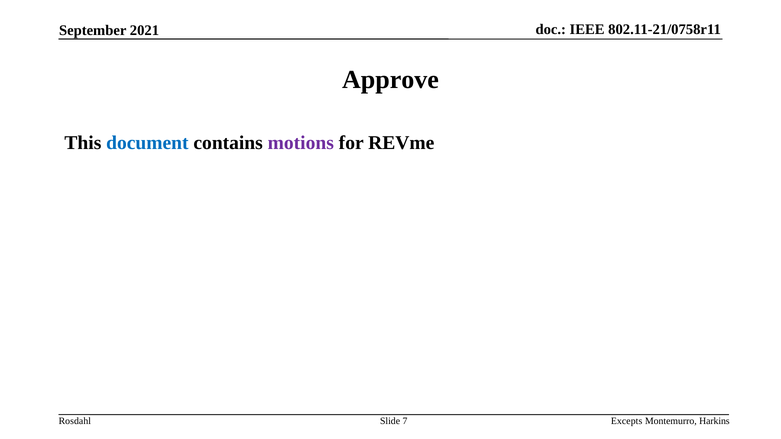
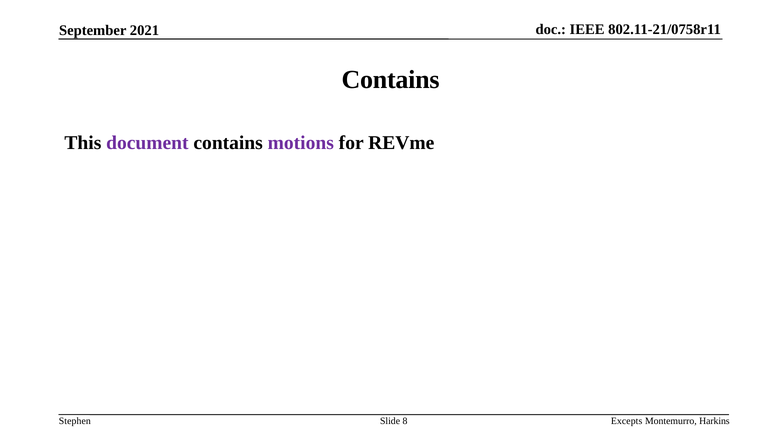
Approve at (390, 80): Approve -> Contains
document colour: blue -> purple
Rosdahl: Rosdahl -> Stephen
7: 7 -> 8
